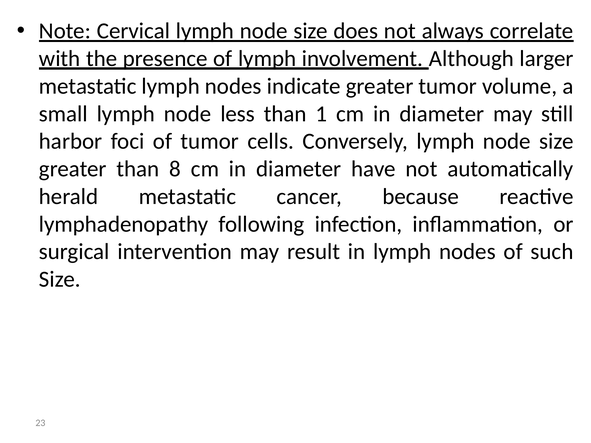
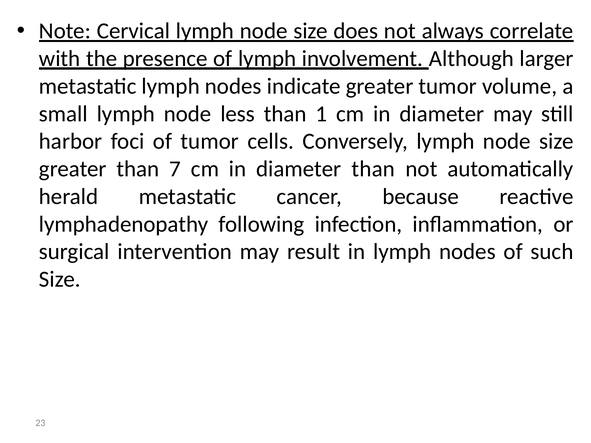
8: 8 -> 7
diameter have: have -> than
